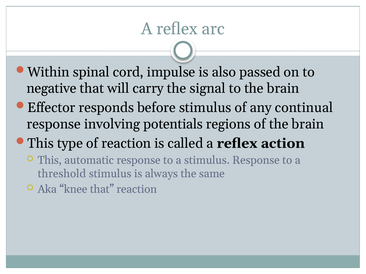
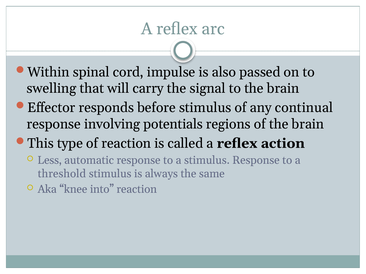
negative: negative -> swelling
This at (50, 161): This -> Less
knee that: that -> into
